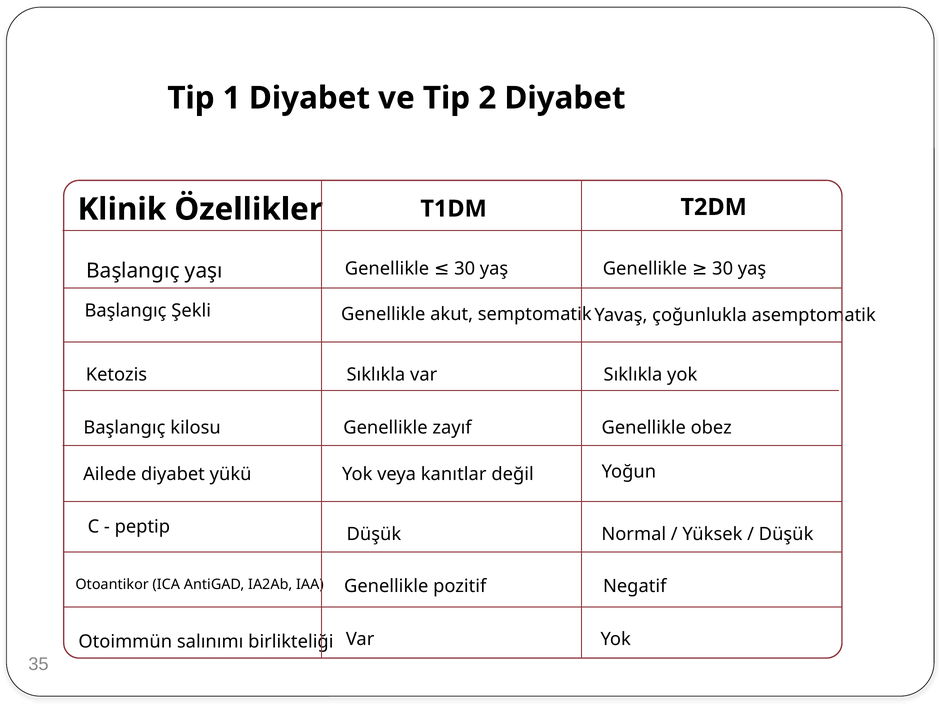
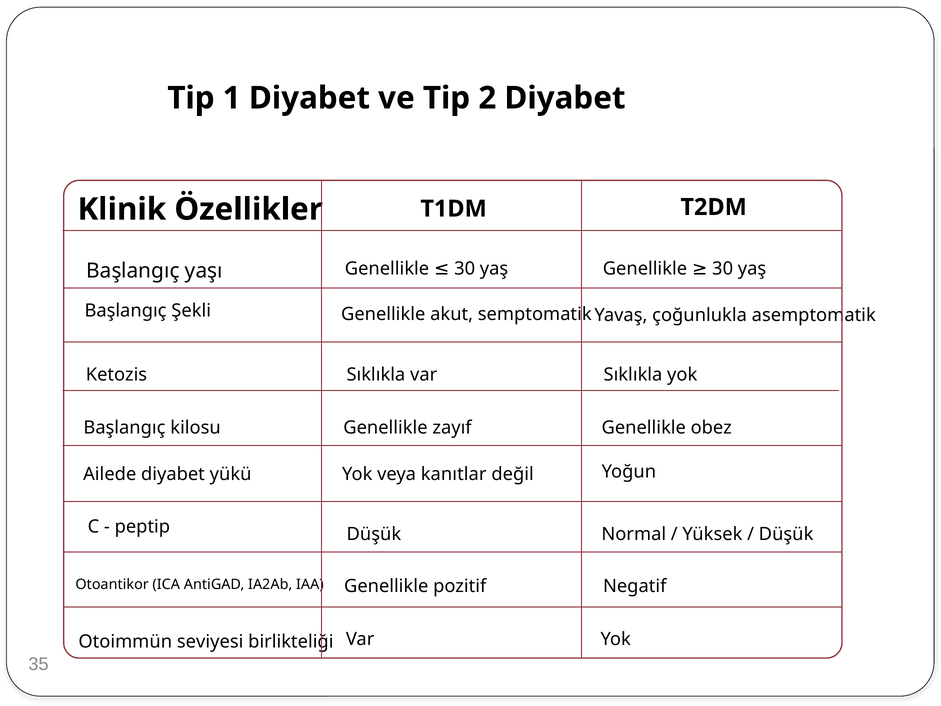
salınımı: salınımı -> seviyesi
